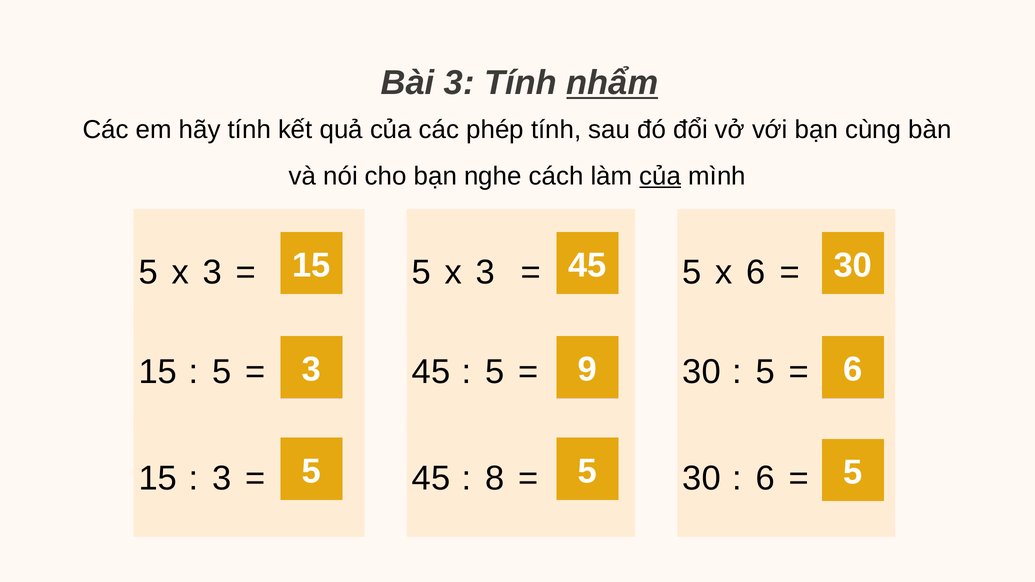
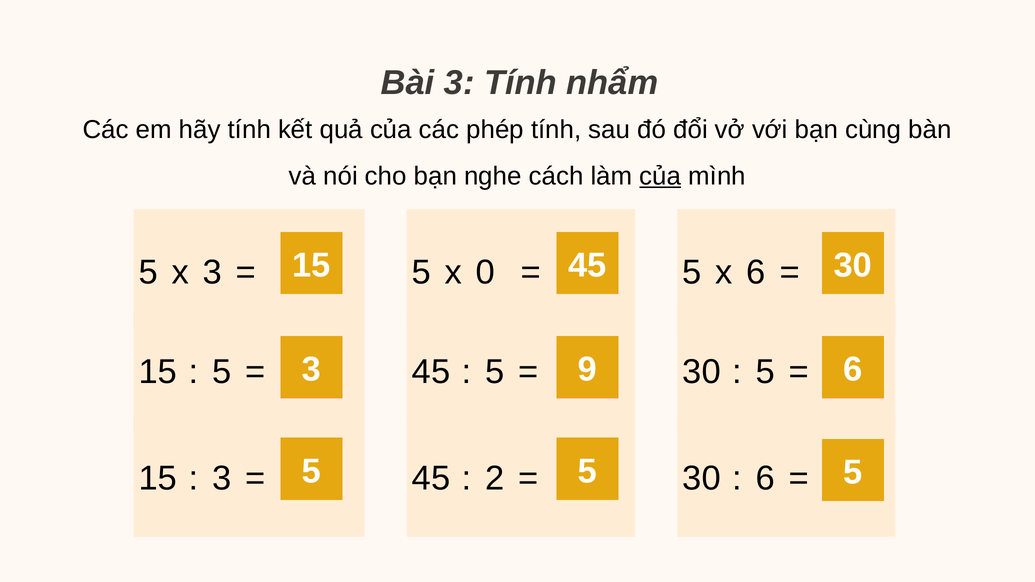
nhẩm underline: present -> none
3 at (486, 272): 3 -> 0
8: 8 -> 2
